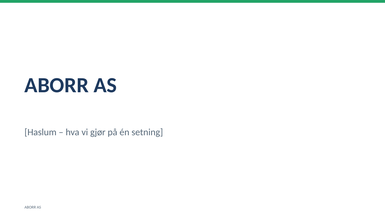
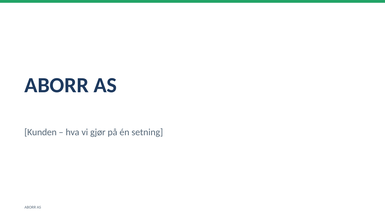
Haslum: Haslum -> Kunden
